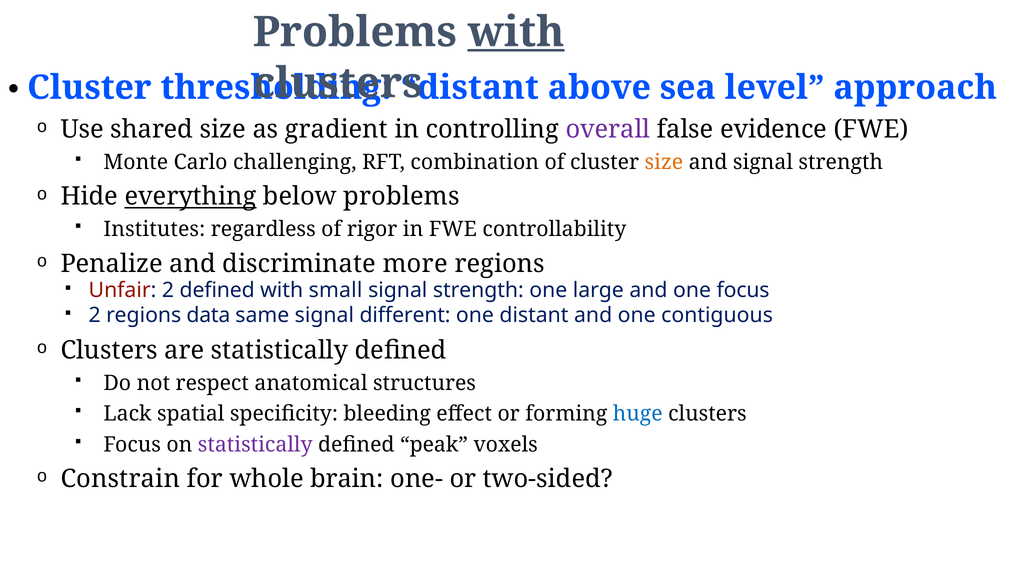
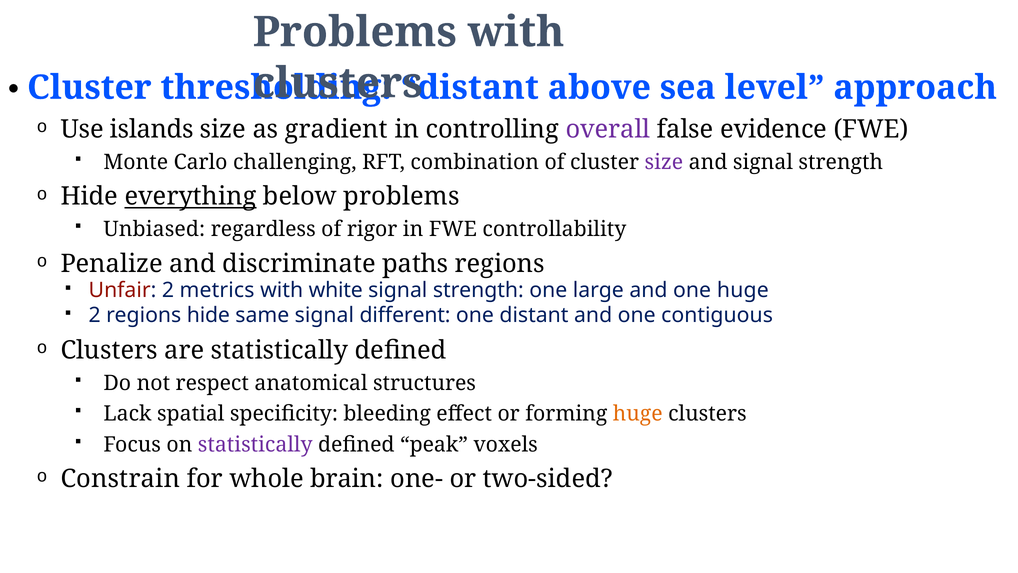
with at (516, 32) underline: present -> none
shared: shared -> islands
size at (664, 162) colour: orange -> purple
Institutes: Institutes -> Unbiased
more: more -> paths
2 defined: defined -> metrics
small: small -> white
one focus: focus -> huge
regions data: data -> hide
huge at (638, 414) colour: blue -> orange
